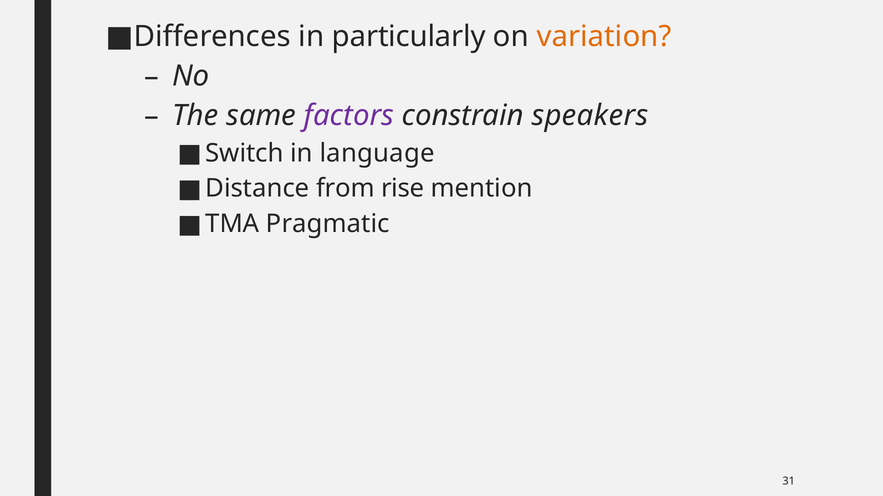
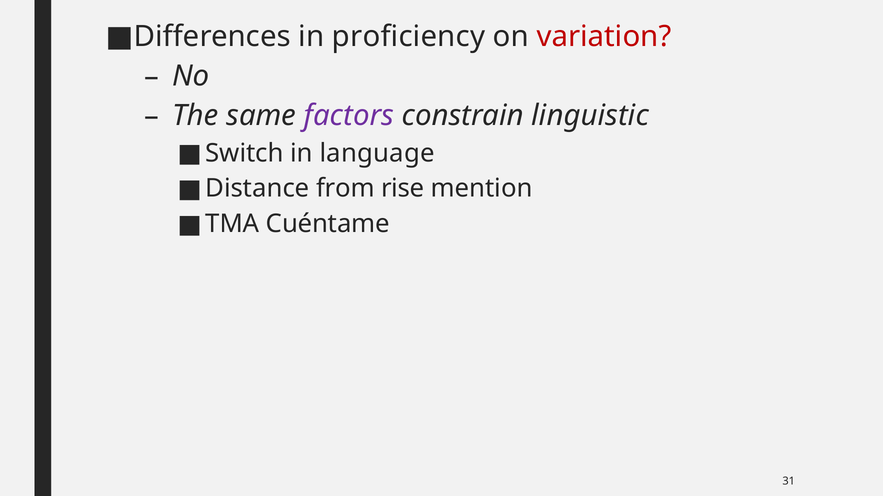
particularly: particularly -> proficiency
variation colour: orange -> red
speakers: speakers -> linguistic
Pragmatic: Pragmatic -> Cuéntame
